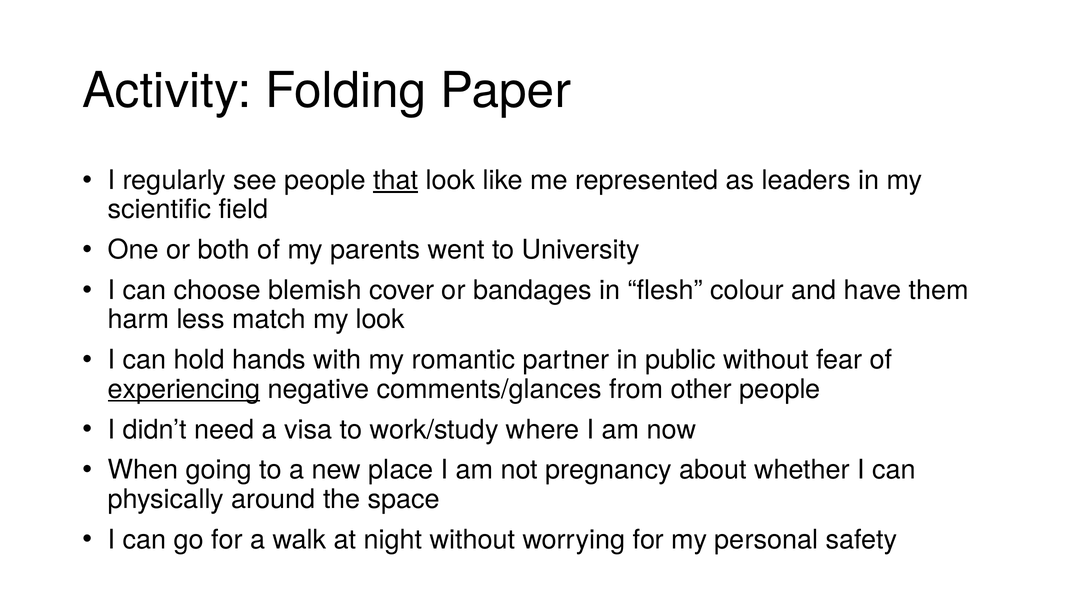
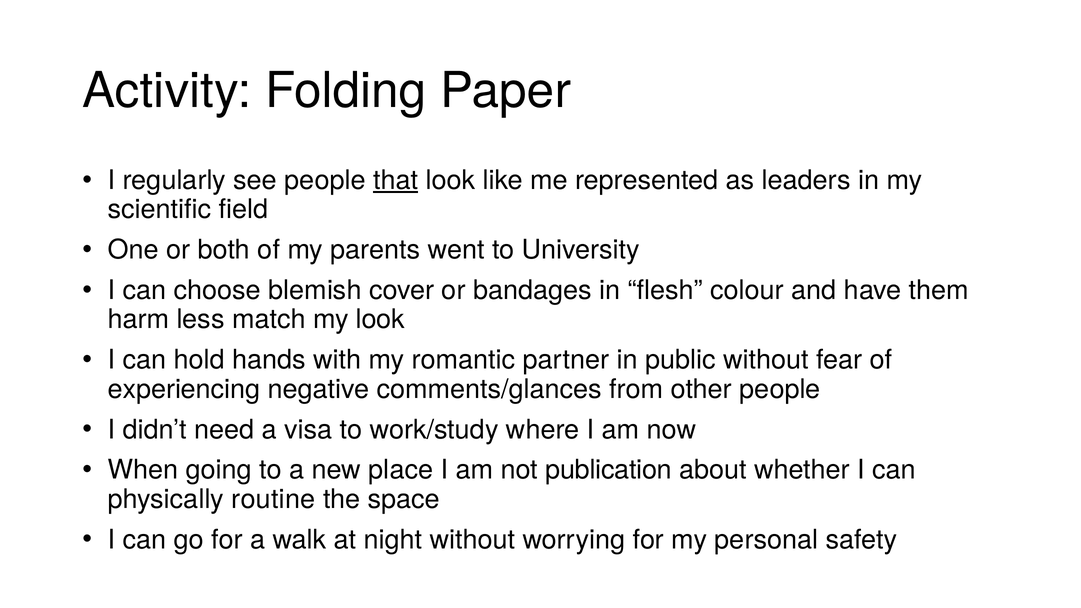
experiencing underline: present -> none
pregnancy: pregnancy -> publication
around: around -> routine
